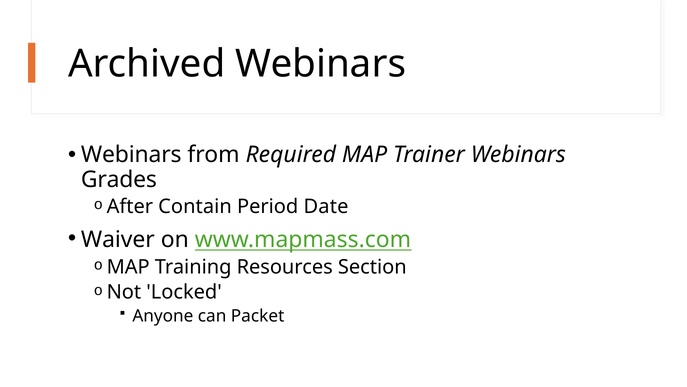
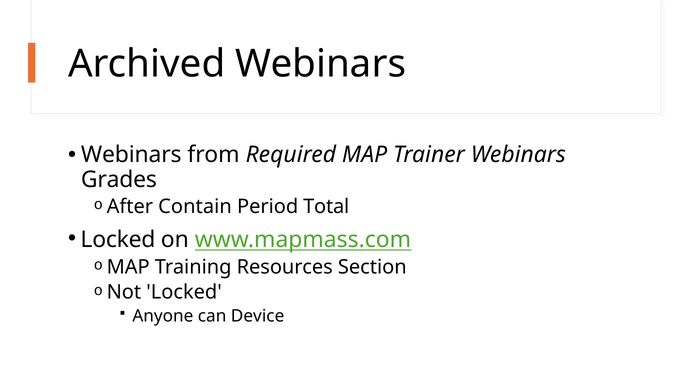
Date: Date -> Total
Waiver at (118, 239): Waiver -> Locked
Packet: Packet -> Device
